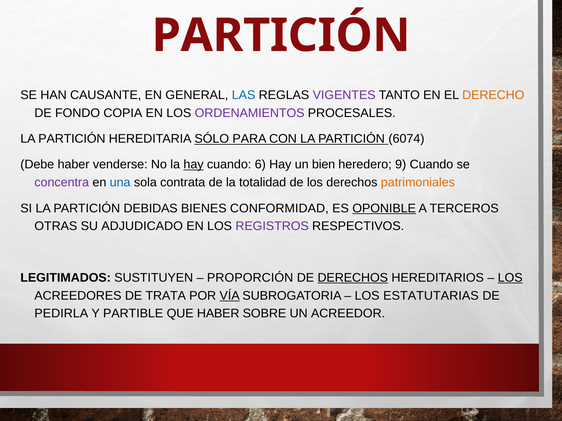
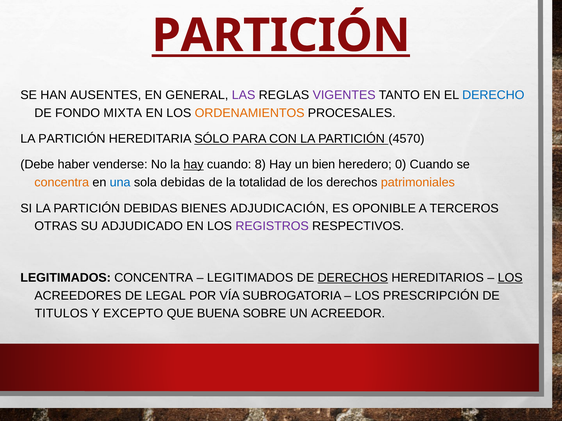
PARTICIÓN at (281, 36) underline: none -> present
CAUSANTE: CAUSANTE -> AUSENTES
LAS colour: blue -> purple
DERECHO colour: orange -> blue
COPIA: COPIA -> MIXTA
ORDENAMIENTOS colour: purple -> orange
6074: 6074 -> 4570
6: 6 -> 8
9: 9 -> 0
concentra at (62, 183) colour: purple -> orange
sola contrata: contrata -> debidas
CONFORMIDAD: CONFORMIDAD -> ADJUDICACIÓN
OPONIBLE underline: present -> none
LEGITIMADOS SUSTITUYEN: SUSTITUYEN -> CONCENTRA
PROPORCIÓN at (250, 278): PROPORCIÓN -> LEGITIMADOS
TRATA: TRATA -> LEGAL
VÍA underline: present -> none
ESTATUTARIAS: ESTATUTARIAS -> PRESCRIPCIÓN
PEDIRLA: PEDIRLA -> TITULOS
PARTIBLE: PARTIBLE -> EXCEPTO
QUE HABER: HABER -> BUENA
